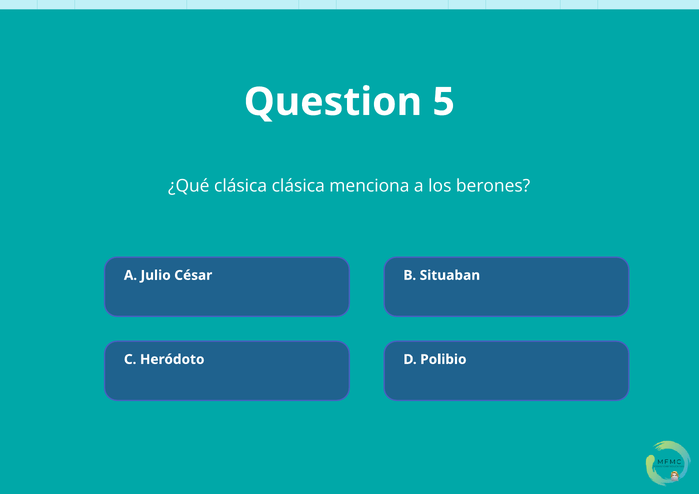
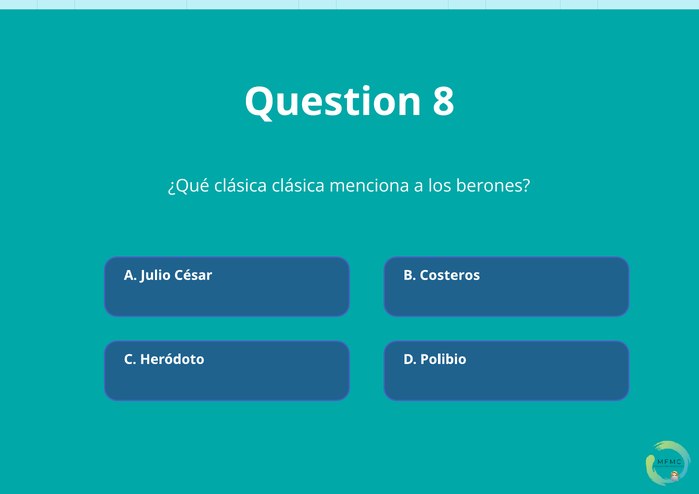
5: 5 -> 8
Situaban: Situaban -> Costeros
